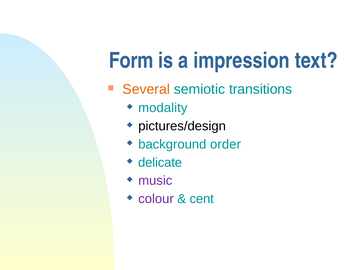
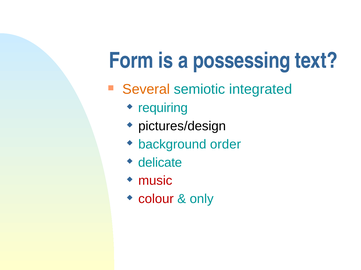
impression: impression -> possessing
transitions: transitions -> integrated
modality: modality -> requiring
music colour: purple -> red
colour colour: purple -> red
cent: cent -> only
